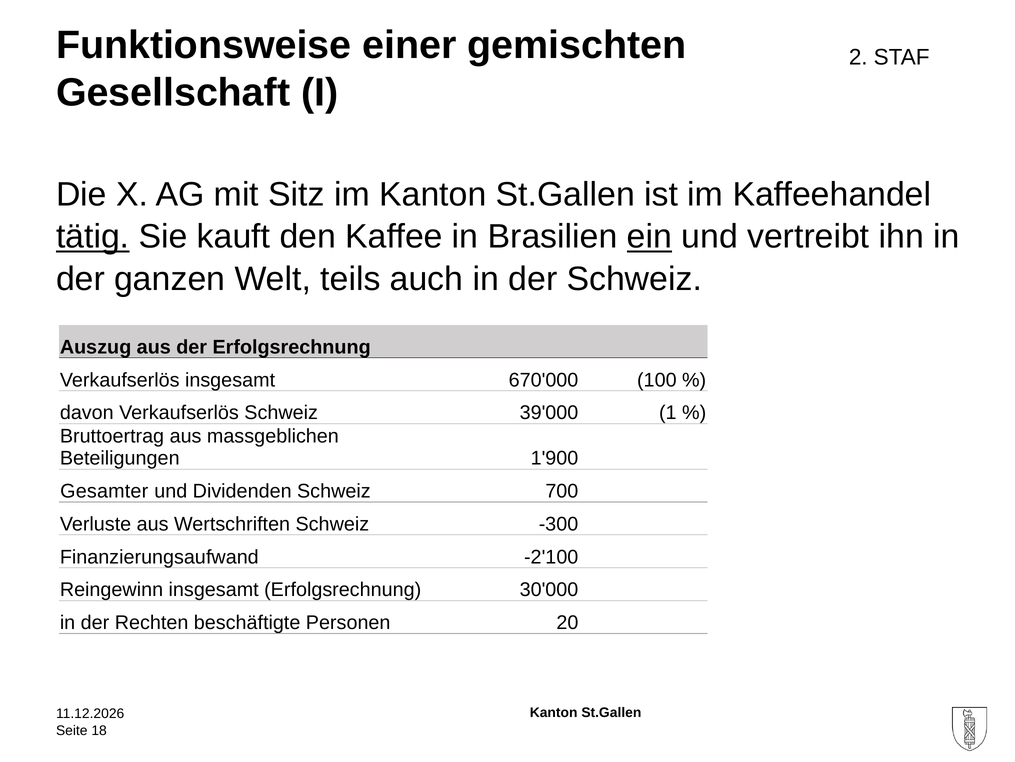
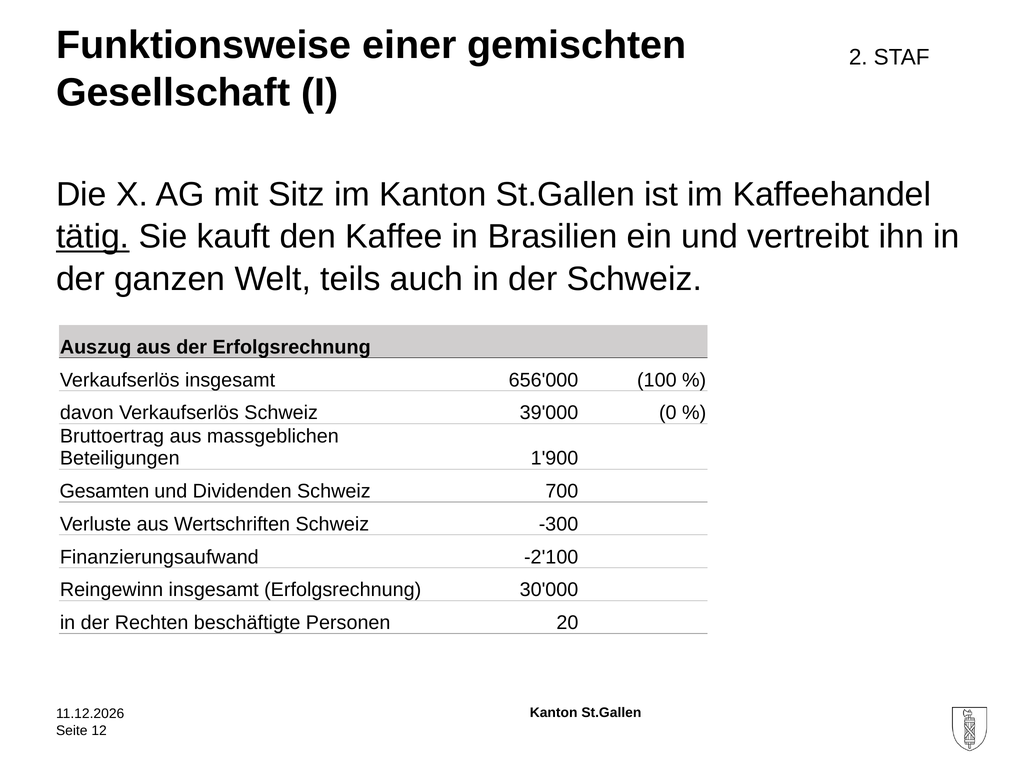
ein underline: present -> none
670'000: 670'000 -> 656'000
1: 1 -> 0
Gesamter: Gesamter -> Gesamten
18: 18 -> 12
